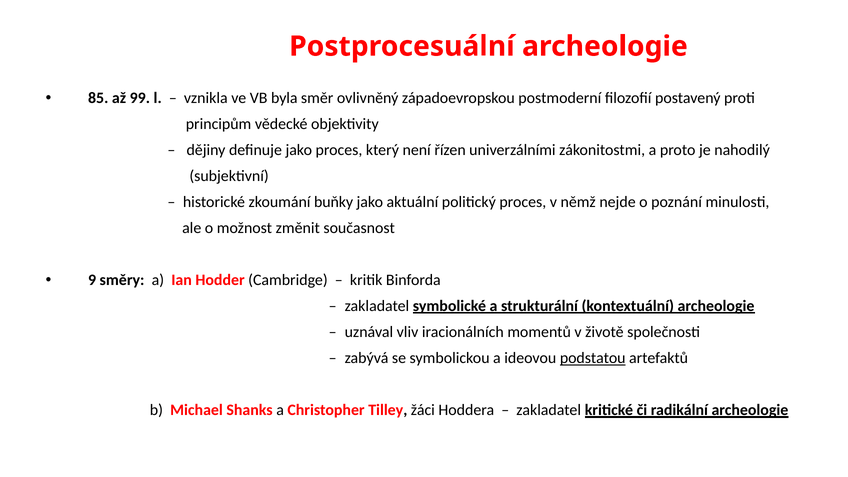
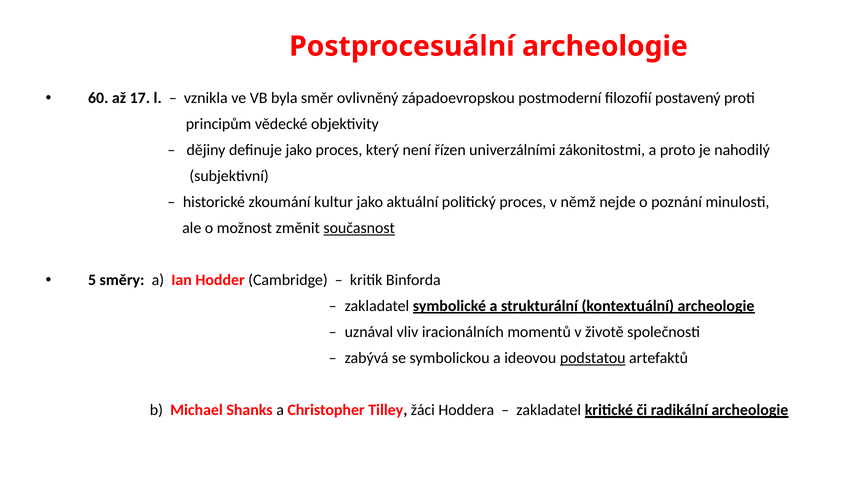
85: 85 -> 60
99: 99 -> 17
buňky: buňky -> kultur
současnost underline: none -> present
9: 9 -> 5
